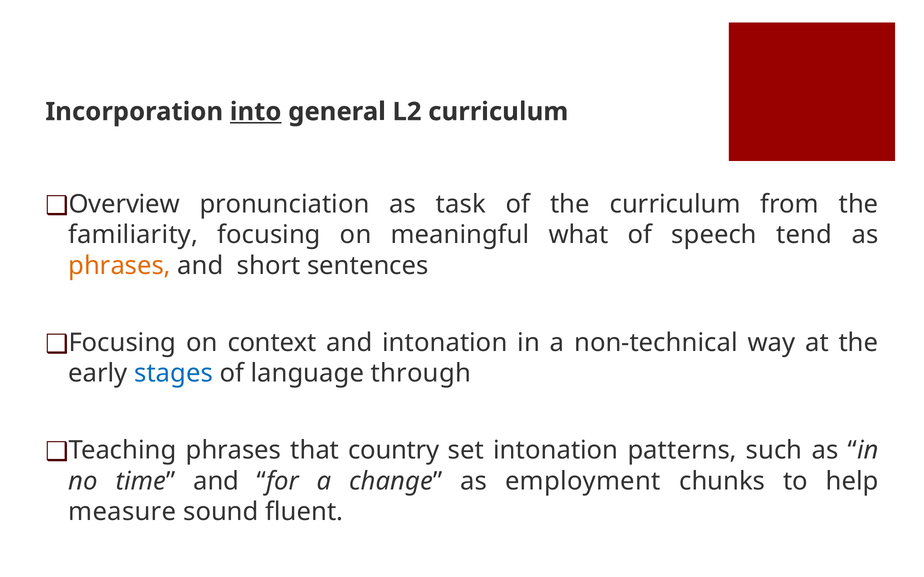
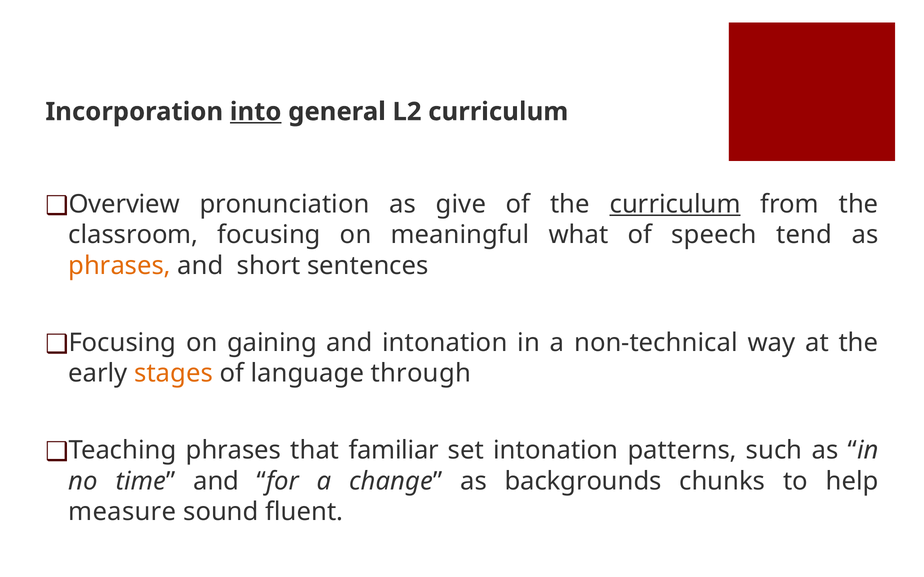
task: task -> give
curriculum at (675, 204) underline: none -> present
familiarity: familiarity -> classroom
context: context -> gaining
stages colour: blue -> orange
country: country -> familiar
employment: employment -> backgrounds
